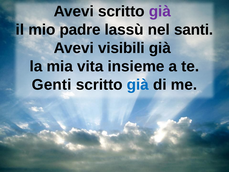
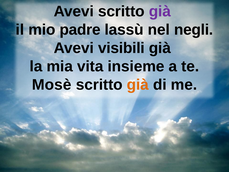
santi: santi -> negli
Genti: Genti -> Mosè
già at (138, 85) colour: blue -> orange
